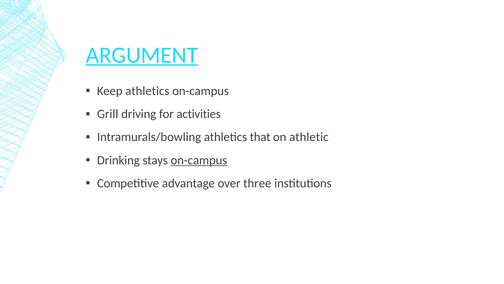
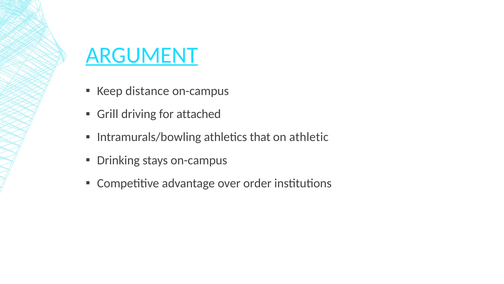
Keep athletics: athletics -> distance
activities: activities -> attached
on-campus at (199, 160) underline: present -> none
three: three -> order
